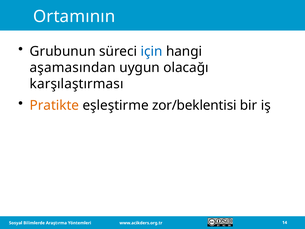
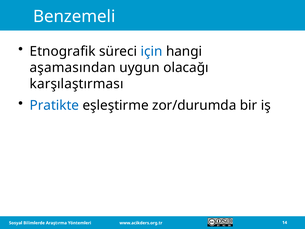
Ortamının: Ortamının -> Benzemeli
Grubunun: Grubunun -> Etnografik
Pratikte colour: orange -> blue
zor/beklentisi: zor/beklentisi -> zor/durumda
